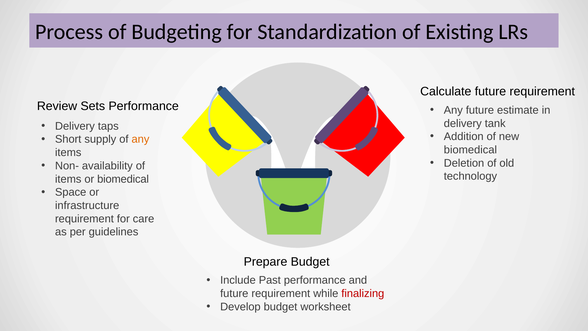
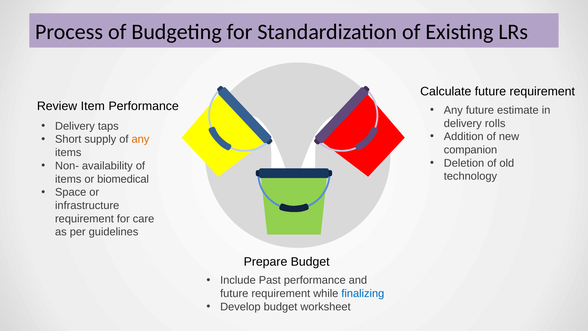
Sets: Sets -> Item
tank: tank -> rolls
biomedical at (470, 150): biomedical -> companion
finalizing colour: red -> blue
